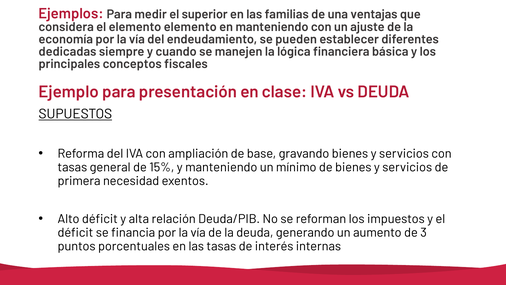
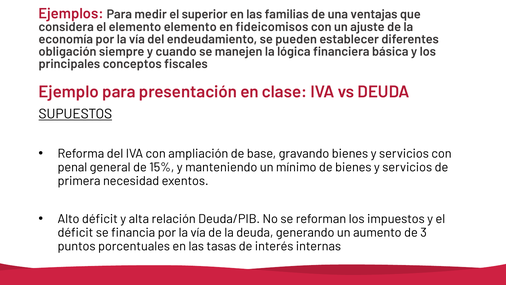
en manteniendo: manteniendo -> fideicomisos
dedicadas: dedicadas -> obligación
tasas at (72, 167): tasas -> penal
